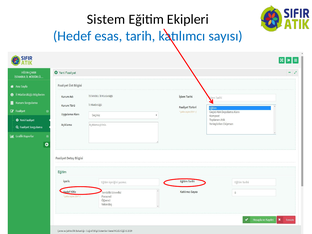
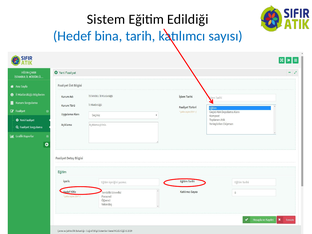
Ekipleri: Ekipleri -> Edildiği
esas: esas -> bina
